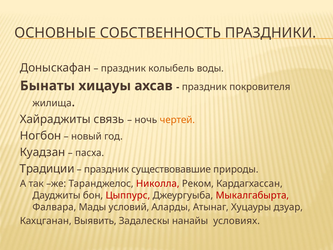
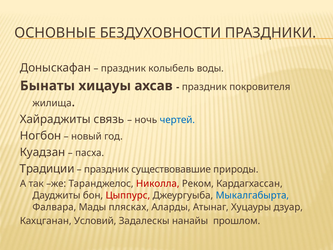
СОБСТВЕННОСТЬ: СОБСТВЕННОСТЬ -> БЕЗДУХОВНОСТИ
чертей colour: orange -> blue
Мыкалгабырта colour: red -> blue
условий: условий -> плясках
Выявить: Выявить -> Условий
условиях: условиях -> прошлом
